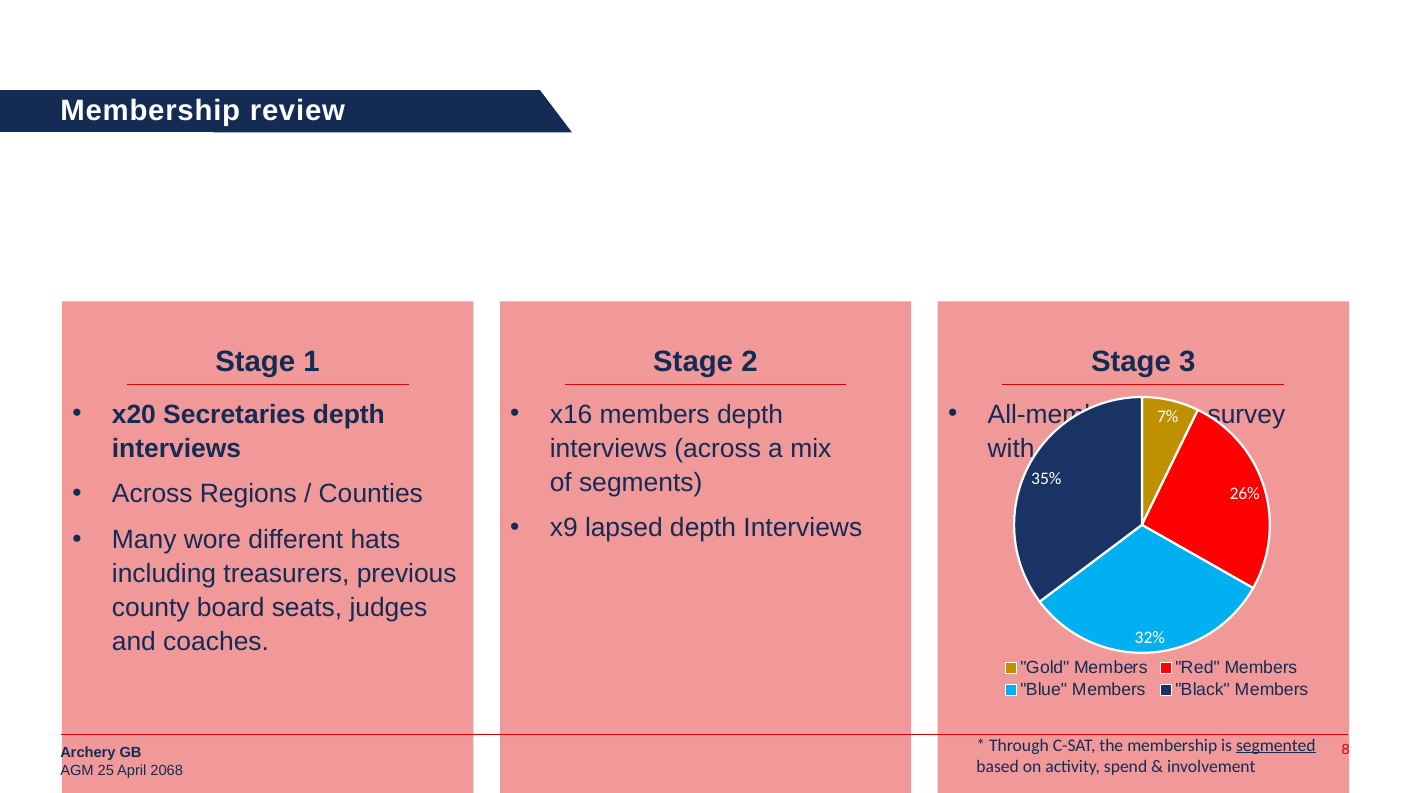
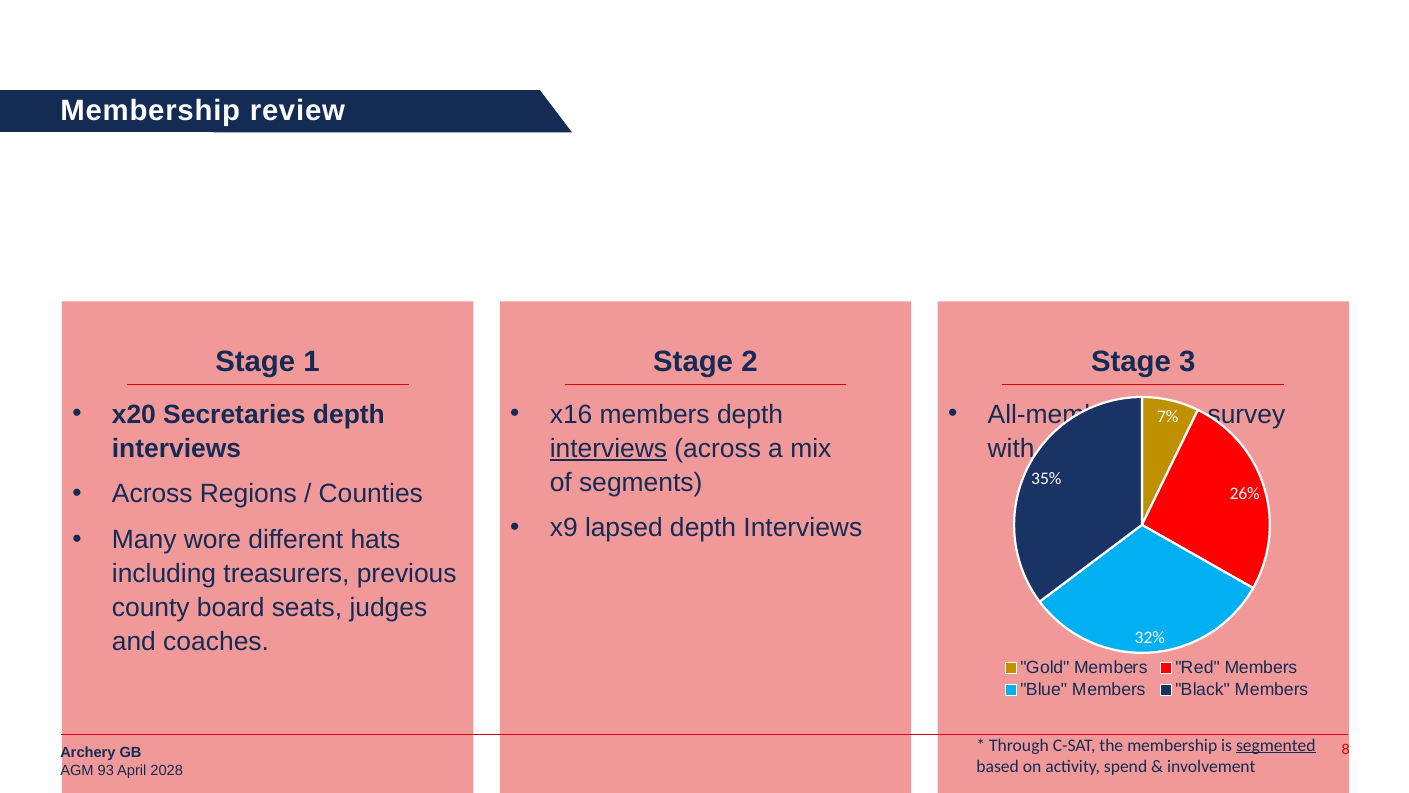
interviews at (608, 448) underline: none -> present
25: 25 -> 93
2068: 2068 -> 2028
